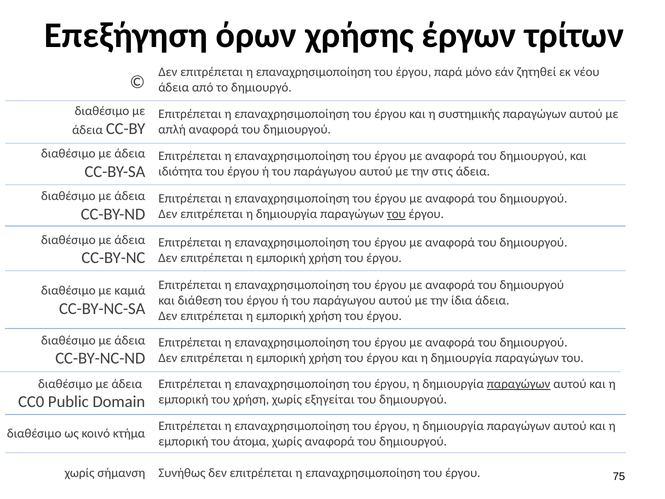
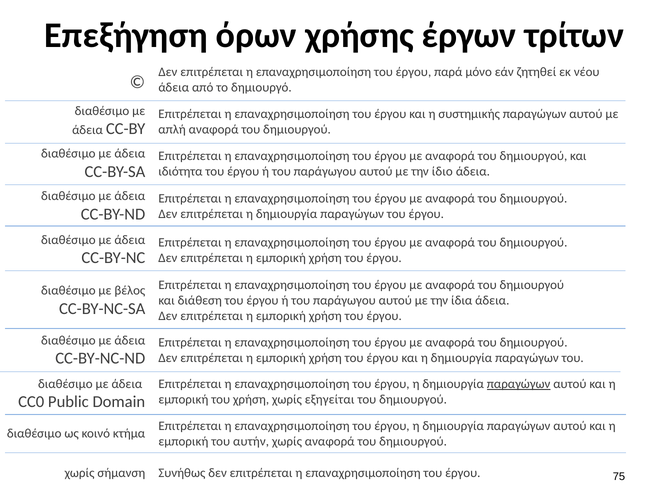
στις: στις -> ίδιο
του at (396, 214) underline: present -> none
καμιά: καμιά -> βέλος
άτομα: άτομα -> αυτήν
